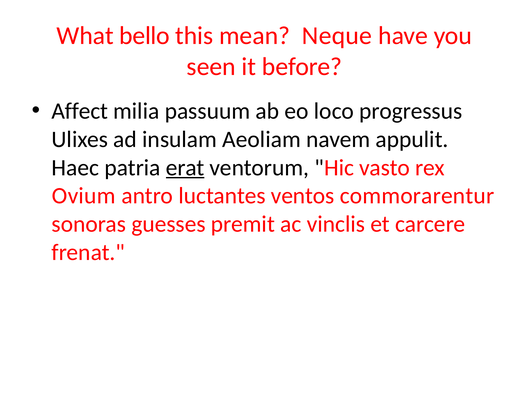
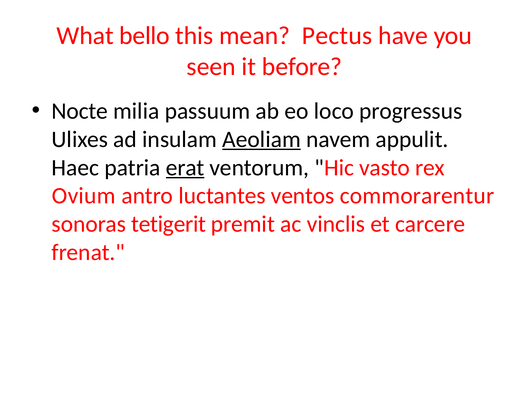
Neque: Neque -> Pectus
Affect: Affect -> Nocte
Aeoliam underline: none -> present
guesses: guesses -> tetigerit
